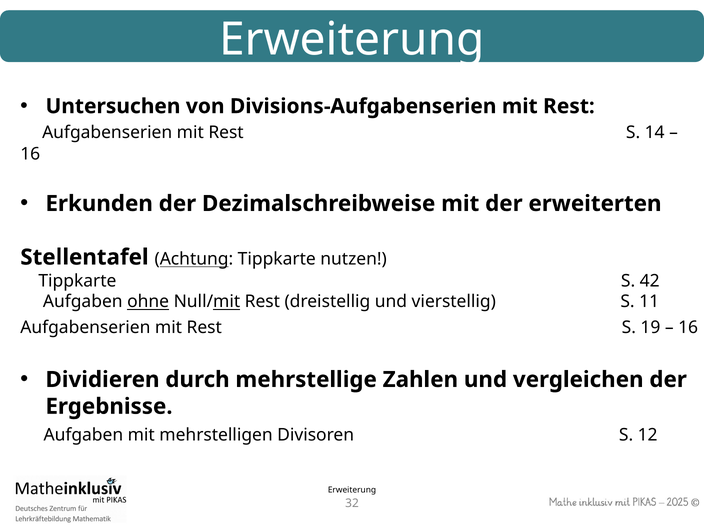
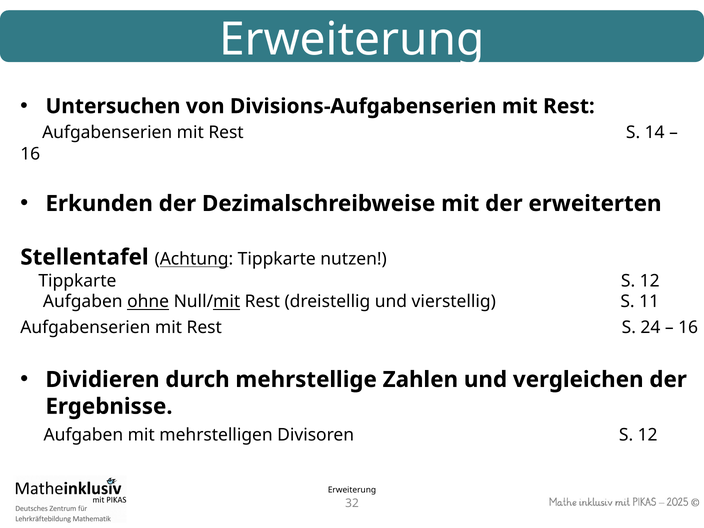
Tippkarte S 42: 42 -> 12
19: 19 -> 24
